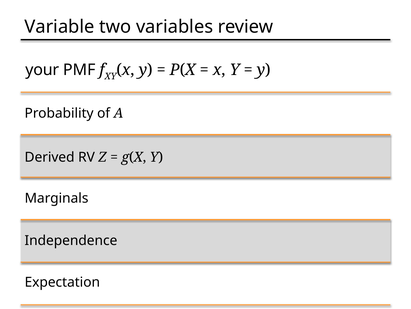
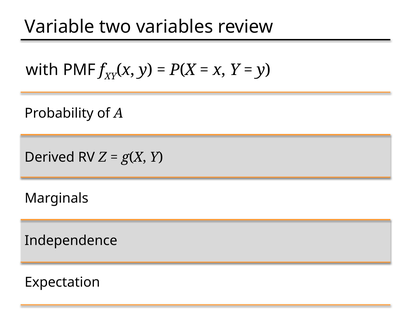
your: your -> with
